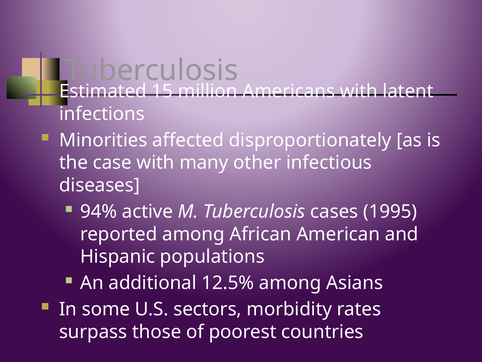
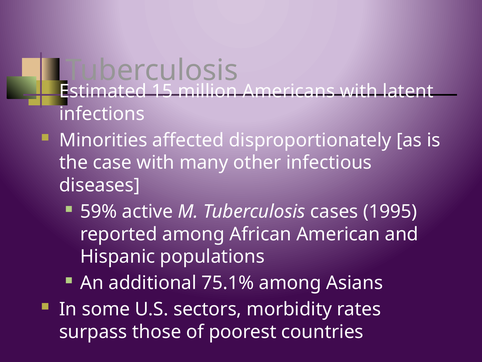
94%: 94% -> 59%
12.5%: 12.5% -> 75.1%
